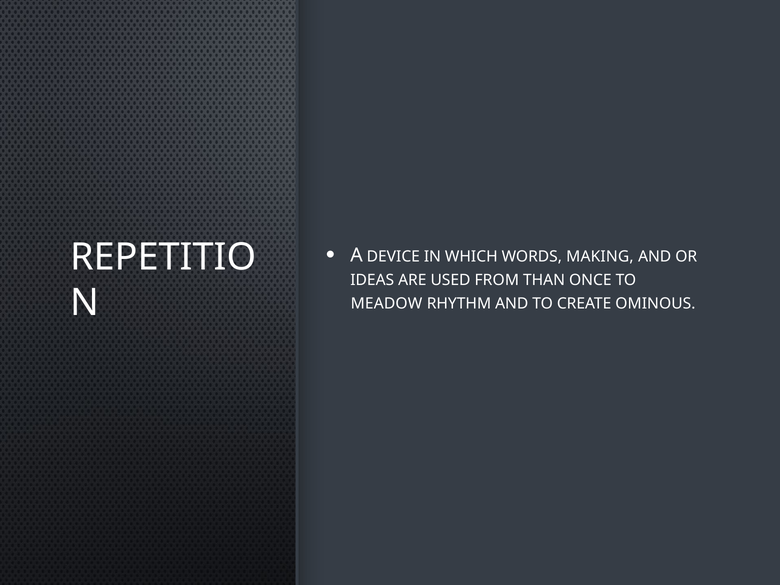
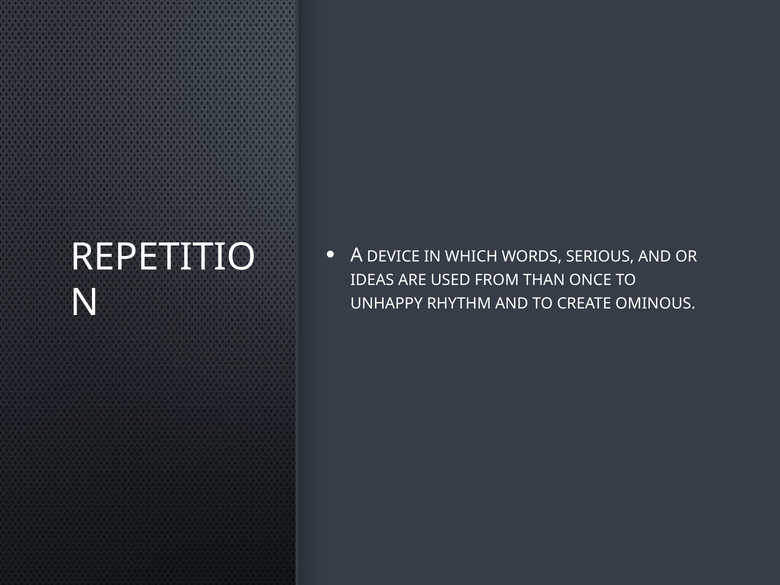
MAKING: MAKING -> SERIOUS
MEADOW: MEADOW -> UNHAPPY
